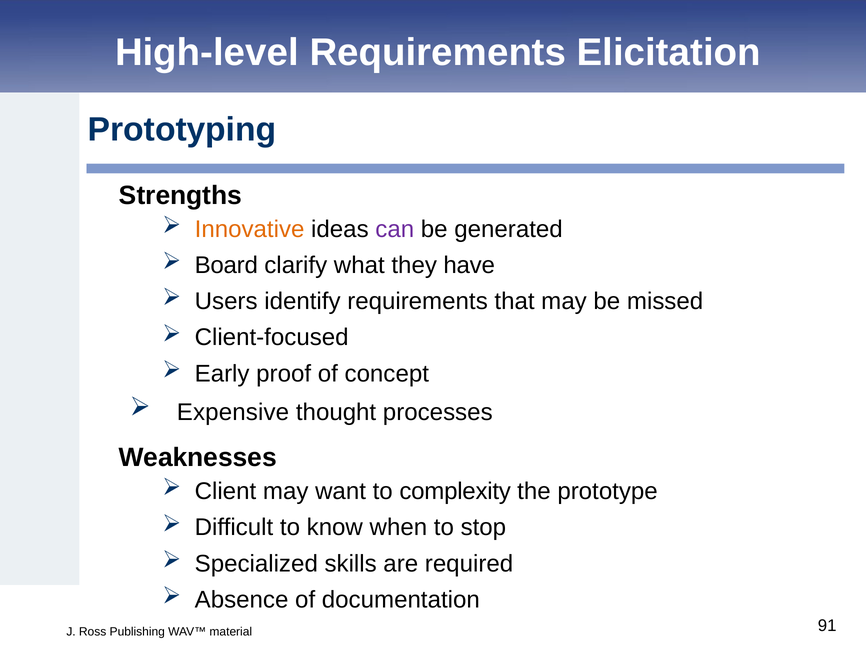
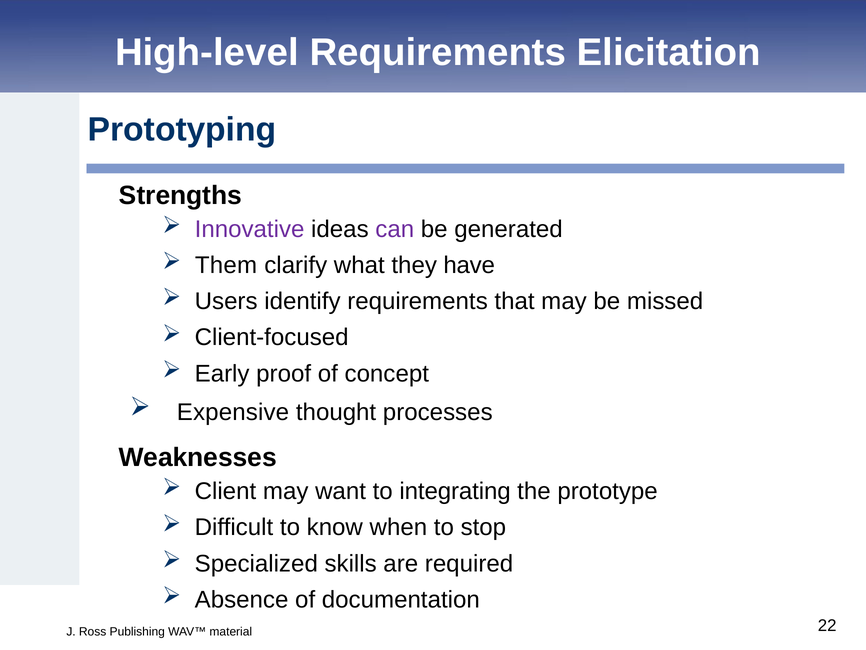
Innovative colour: orange -> purple
Board: Board -> Them
complexity: complexity -> integrating
91: 91 -> 22
